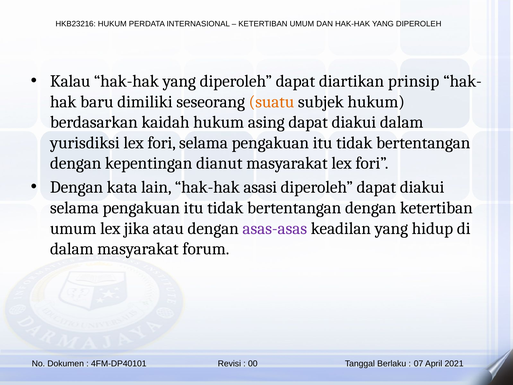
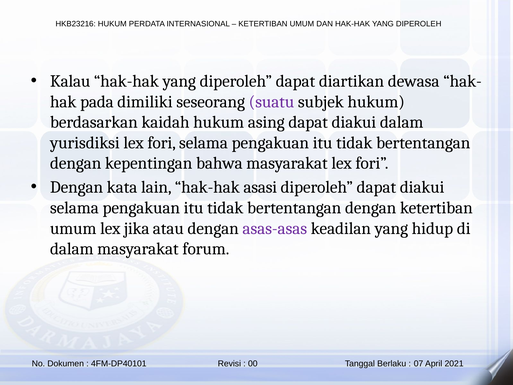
prinsip: prinsip -> dewasa
baru: baru -> pada
suatu colour: orange -> purple
dianut: dianut -> bahwa
